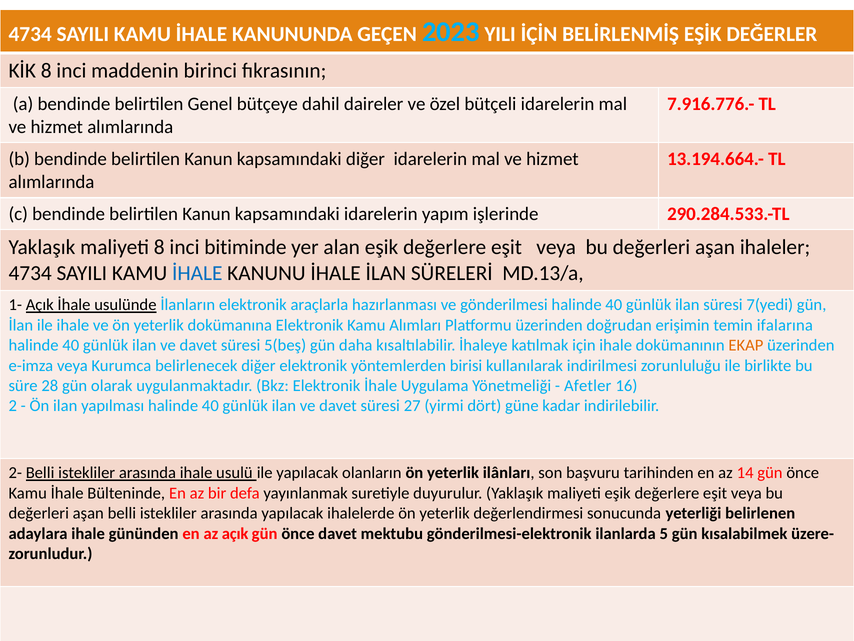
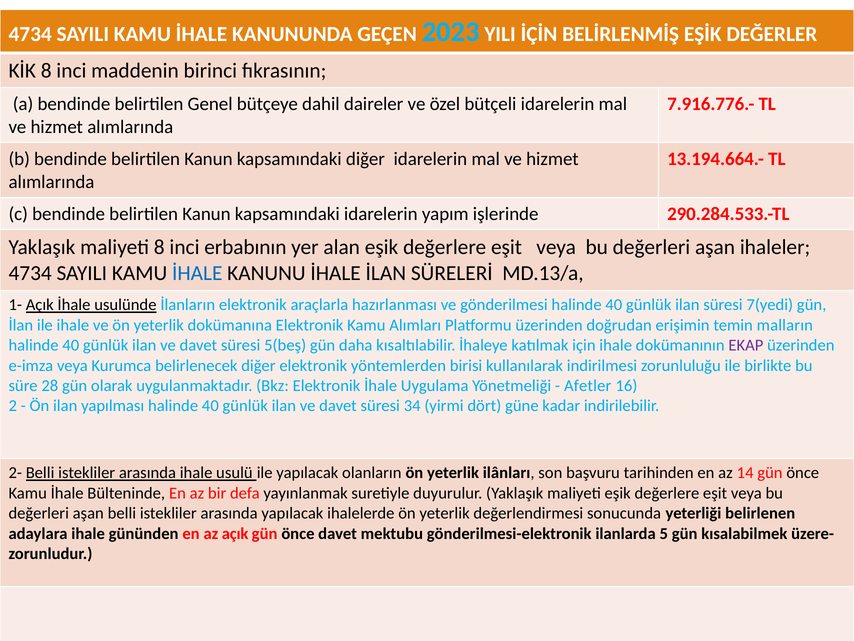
bitiminde: bitiminde -> erbabının
ifalarına: ifalarına -> malların
EKAP colour: orange -> purple
27: 27 -> 34
